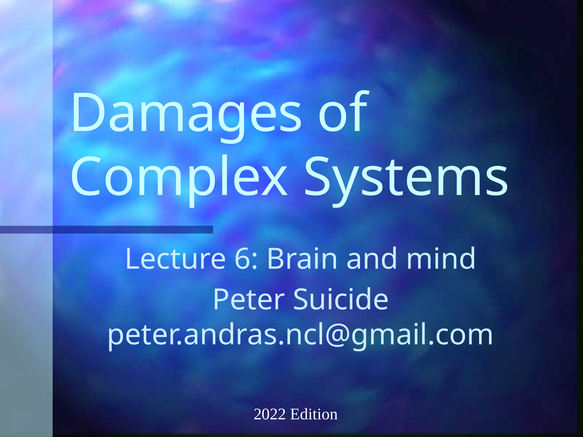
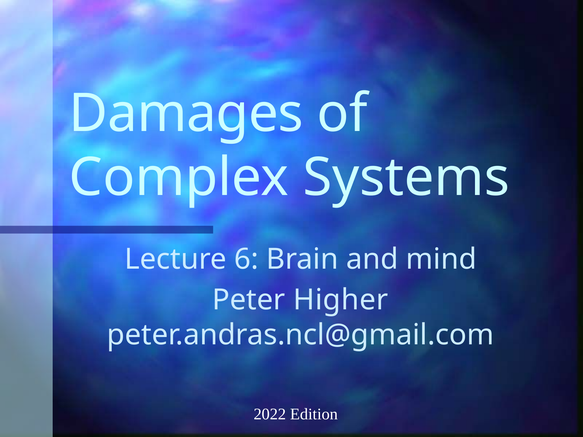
Suicide: Suicide -> Higher
